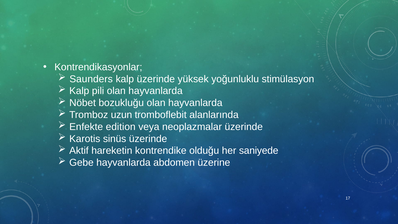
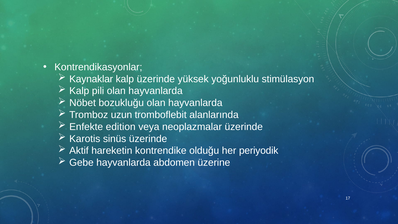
Saunders: Saunders -> Kaynaklar
saniyede: saniyede -> periyodik
